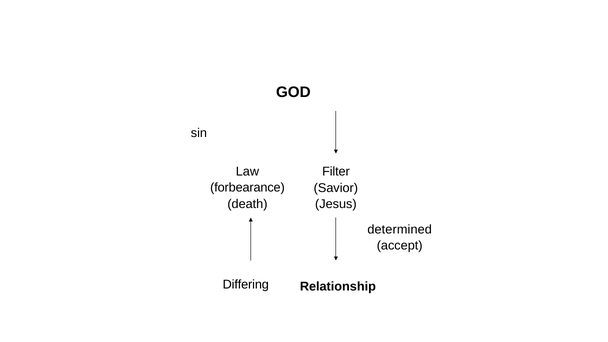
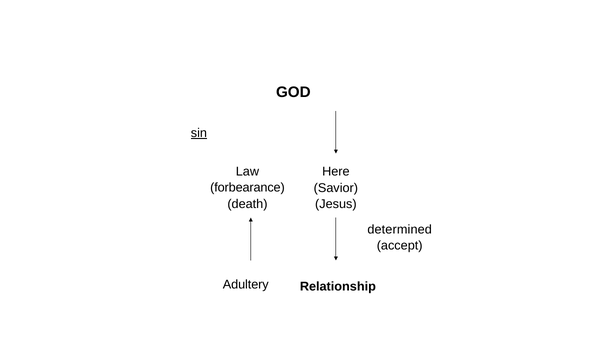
sin underline: none -> present
Filter: Filter -> Here
Differing: Differing -> Adultery
